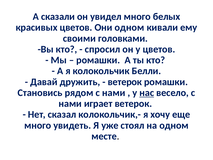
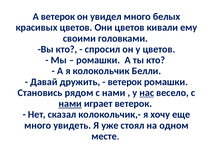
А сказали: сказали -> ветерок
Они одном: одном -> цветов
нами at (70, 103) underline: none -> present
